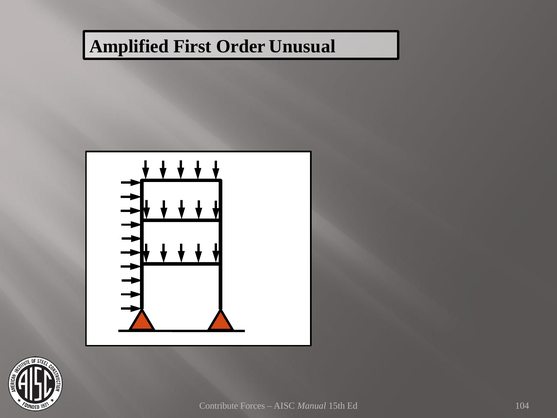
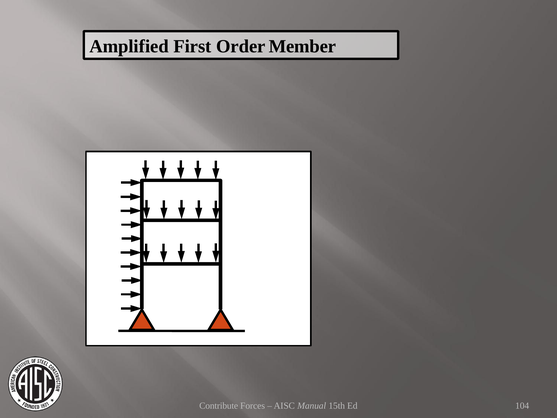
Unusual: Unusual -> Member
